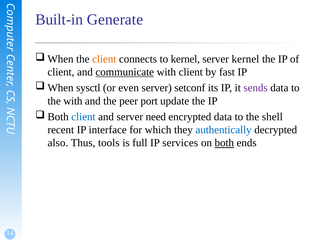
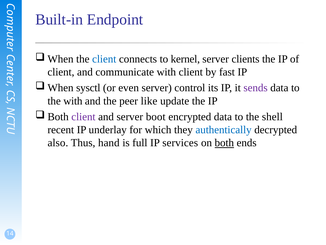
Generate: Generate -> Endpoint
client at (104, 59) colour: orange -> blue
server kernel: kernel -> clients
communicate underline: present -> none
setconf: setconf -> control
port: port -> like
client at (83, 117) colour: blue -> purple
need: need -> boot
interface: interface -> underlay
tools: tools -> hand
